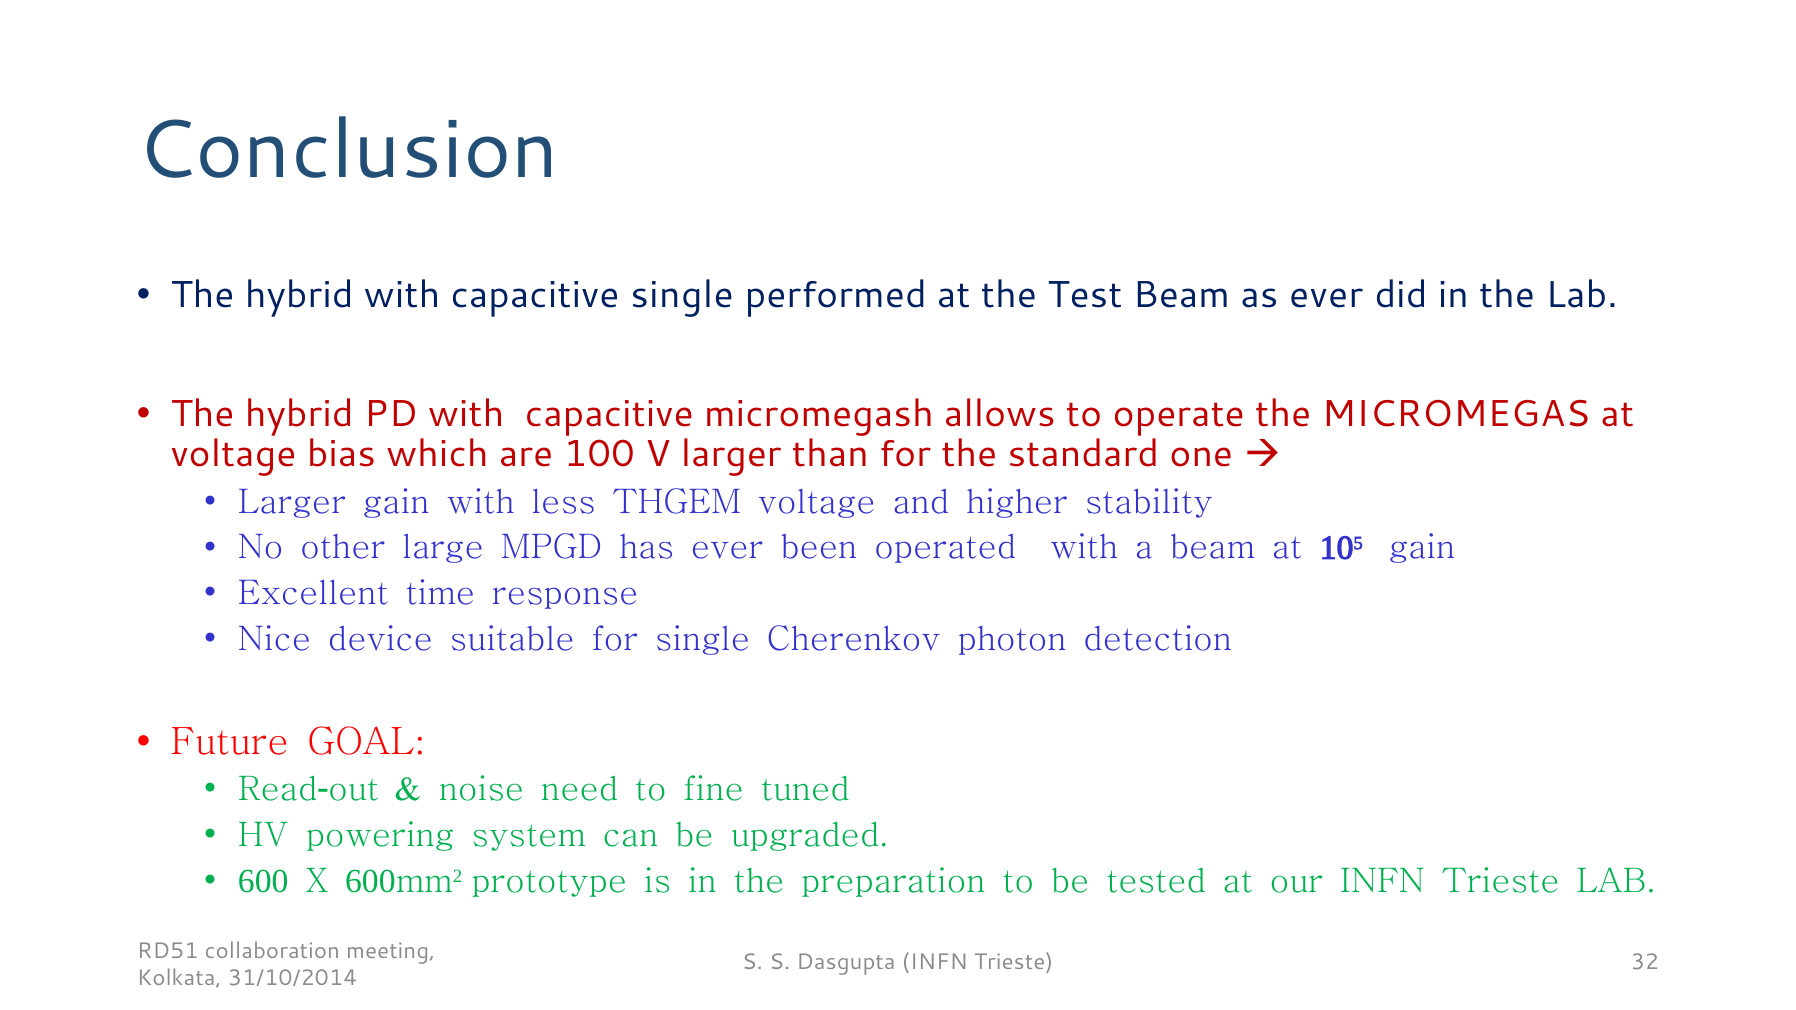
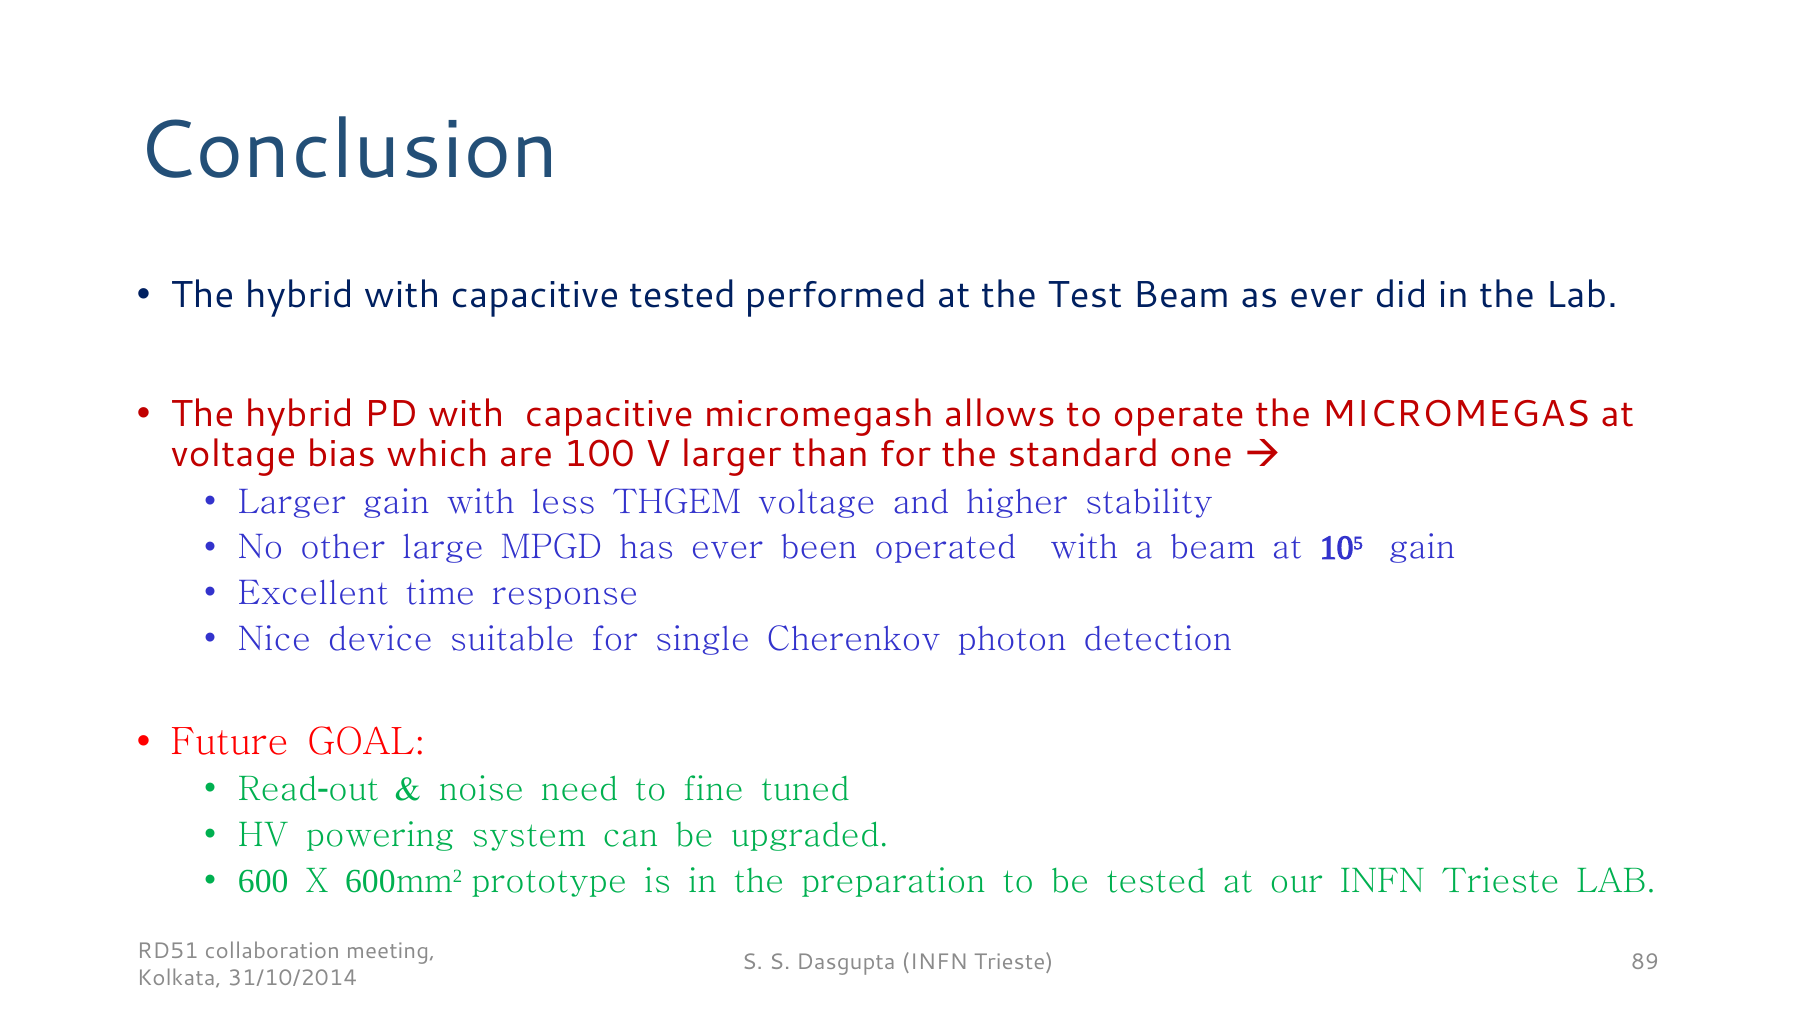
capacitive single: single -> tested
32: 32 -> 89
